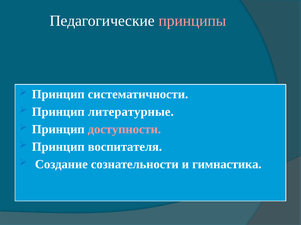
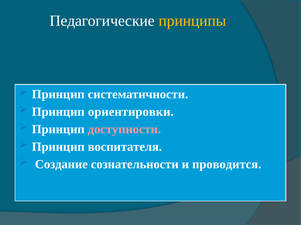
принципы colour: pink -> yellow
литературные: литературные -> ориентировки
гимнастика: гимнастика -> проводится
